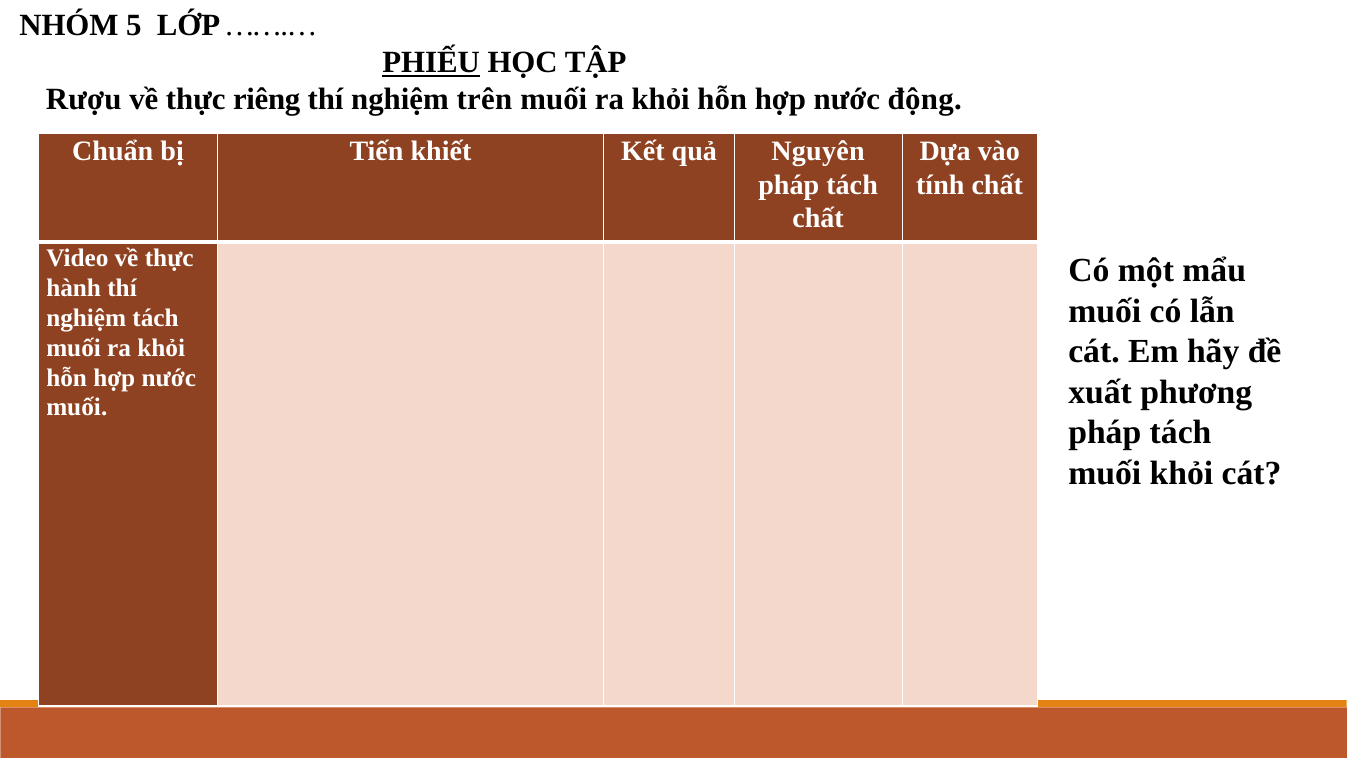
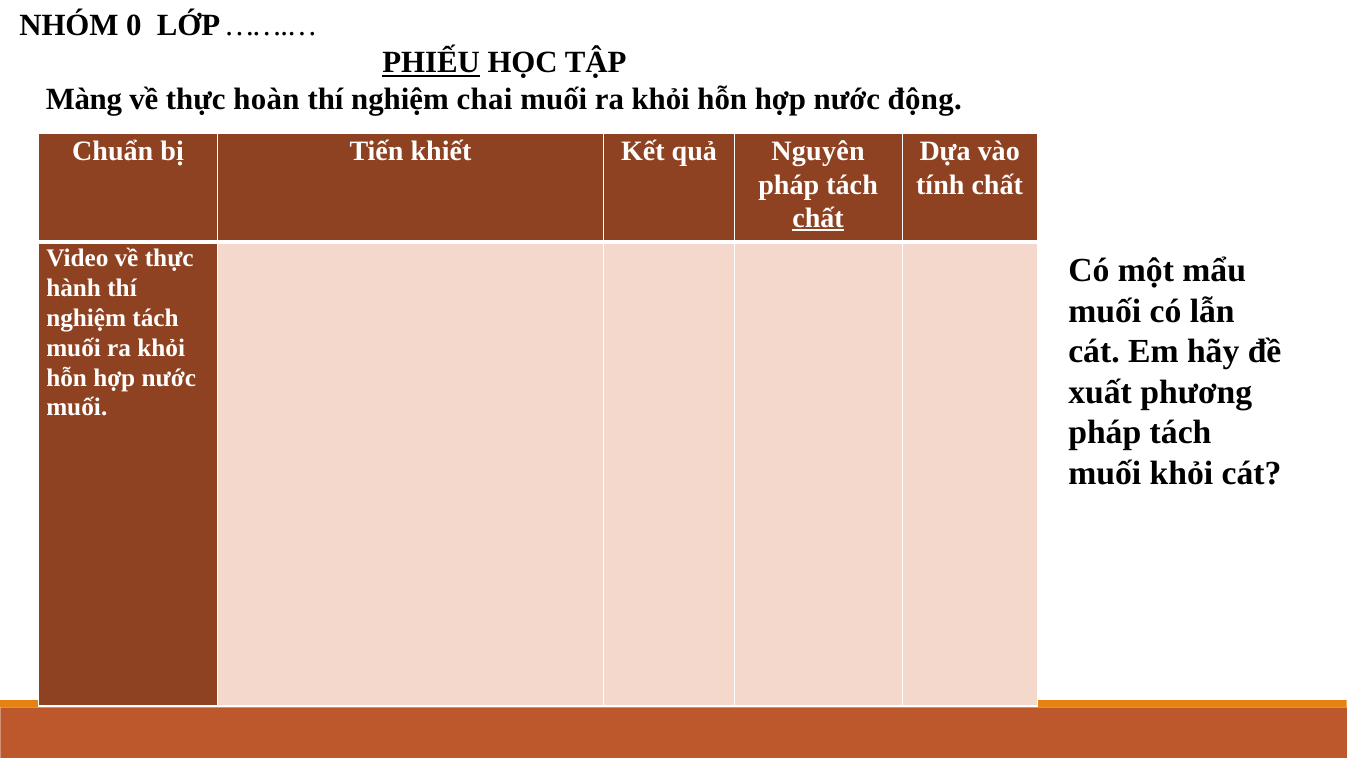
5: 5 -> 0
Rượu: Rượu -> Màng
riêng: riêng -> hoàn
trên: trên -> chai
chất at (818, 218) underline: none -> present
